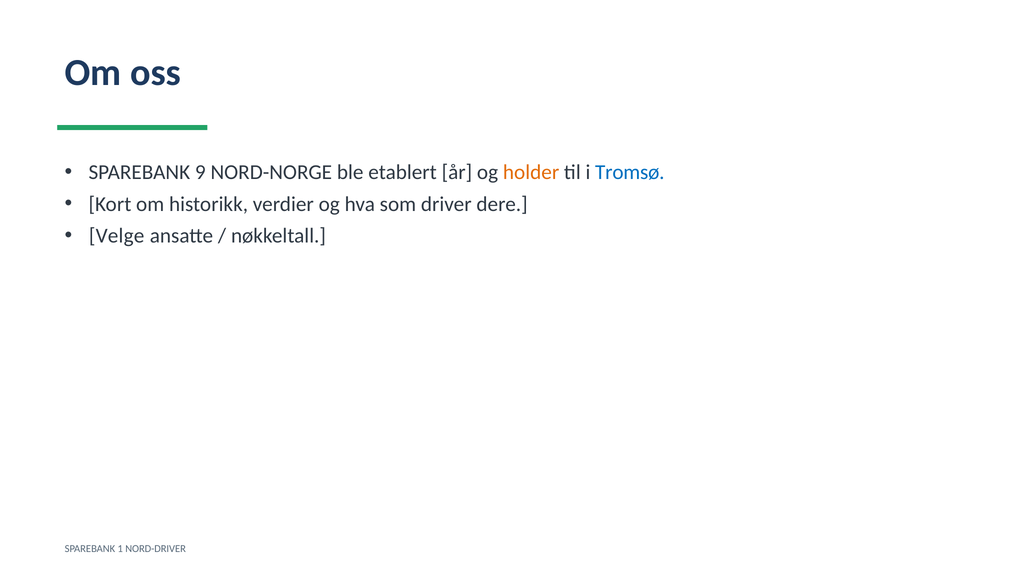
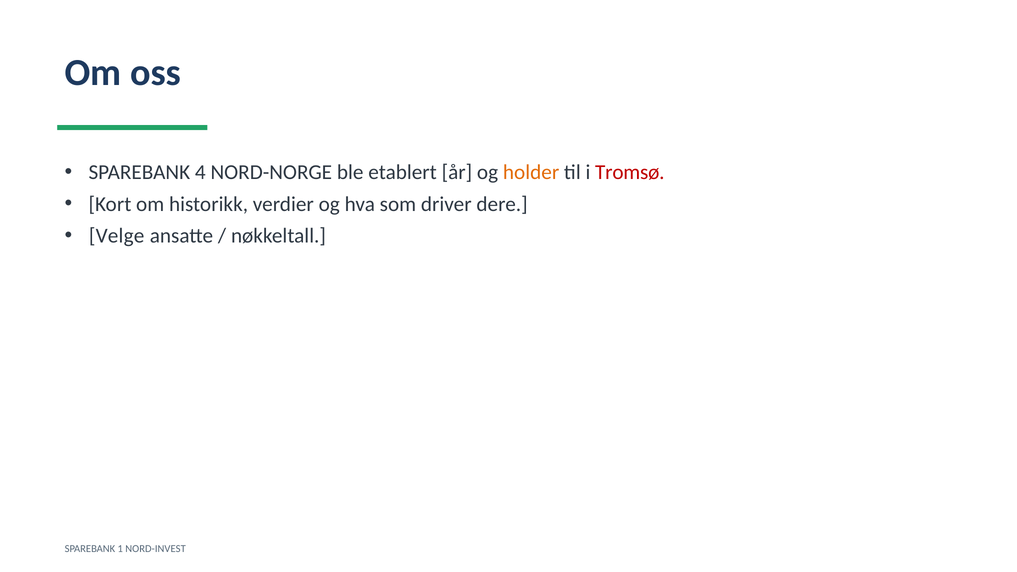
9: 9 -> 4
Tromsø colour: blue -> red
NORD-DRIVER: NORD-DRIVER -> NORD-INVEST
